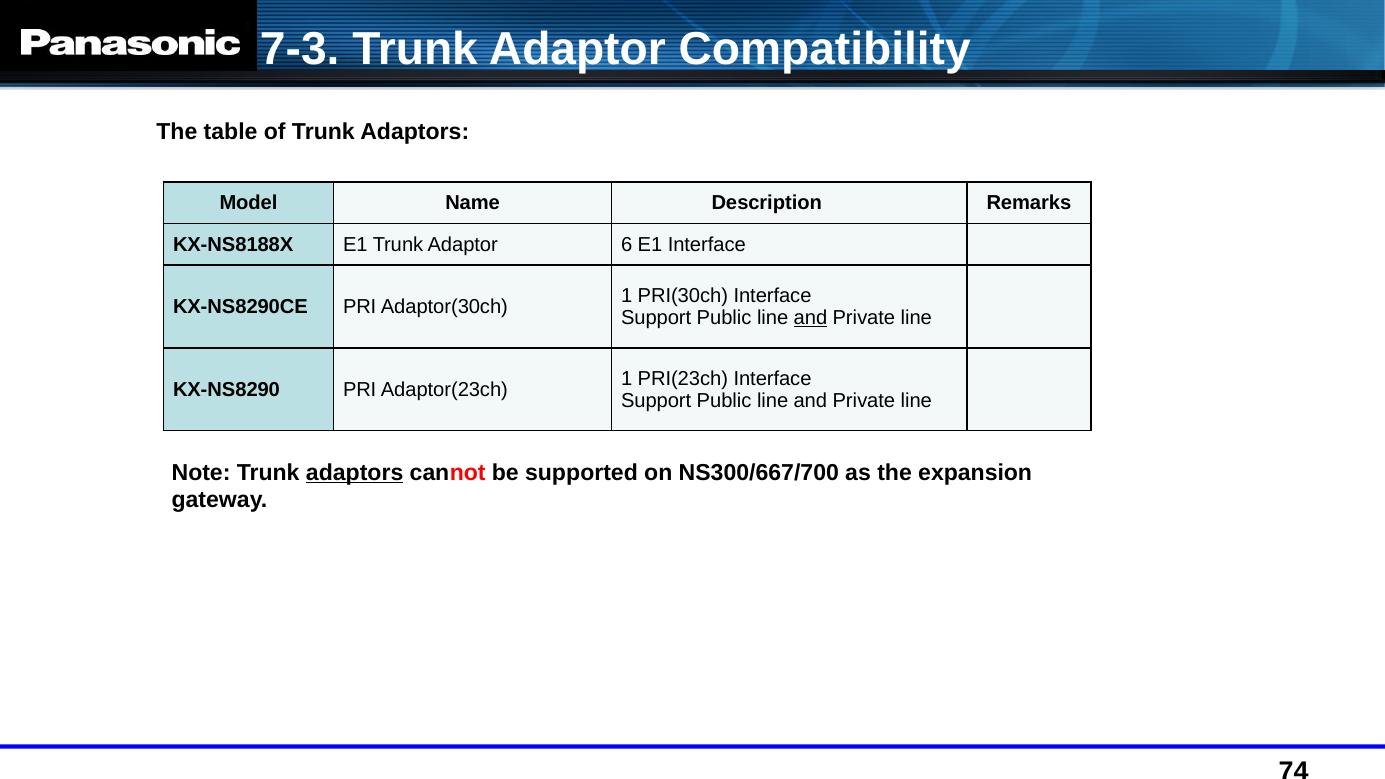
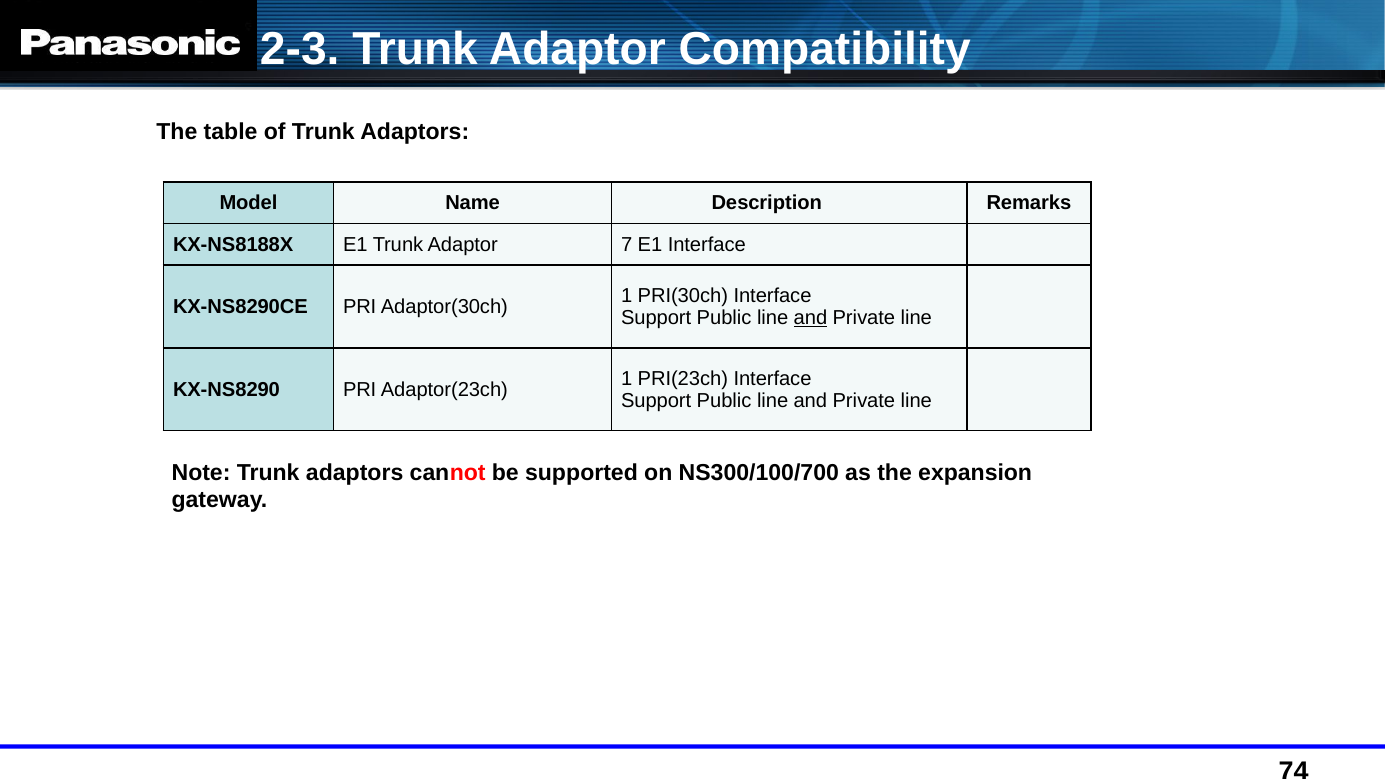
7-3: 7-3 -> 2-3
6: 6 -> 7
adaptors at (355, 473) underline: present -> none
NS300/667/700: NS300/667/700 -> NS300/100/700
